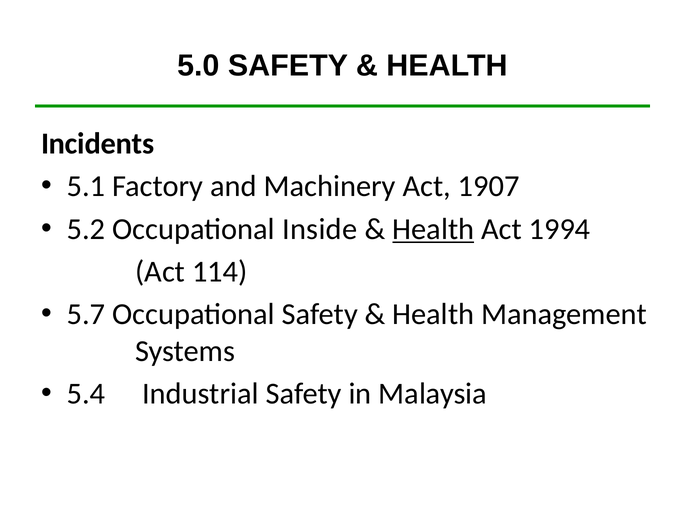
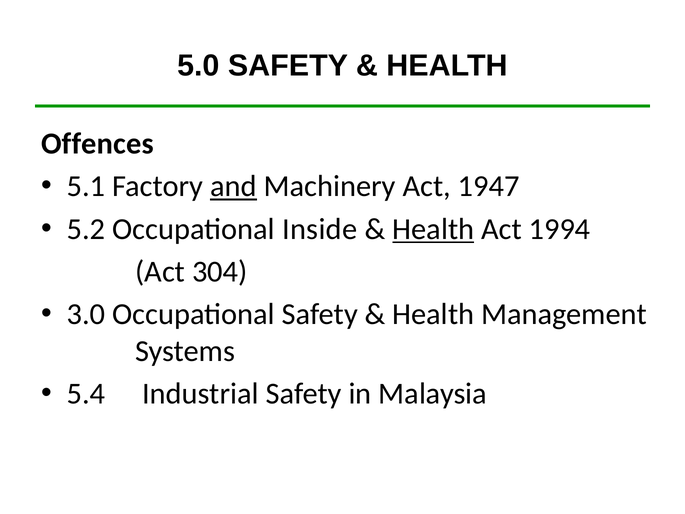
Incidents: Incidents -> Offences
and underline: none -> present
1907: 1907 -> 1947
114: 114 -> 304
5.7: 5.7 -> 3.0
